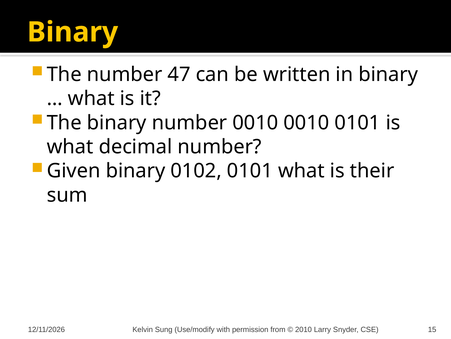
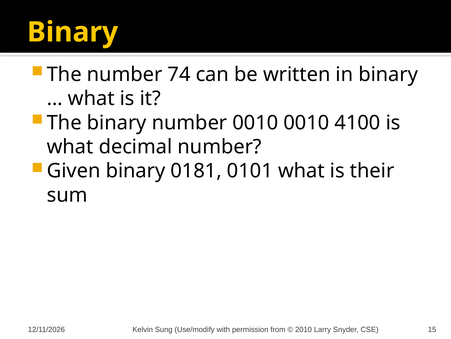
47: 47 -> 74
0010 0101: 0101 -> 4100
0102: 0102 -> 0181
